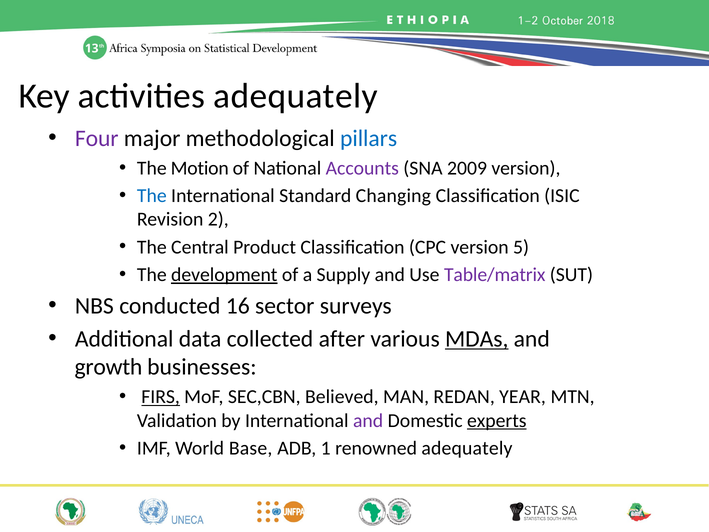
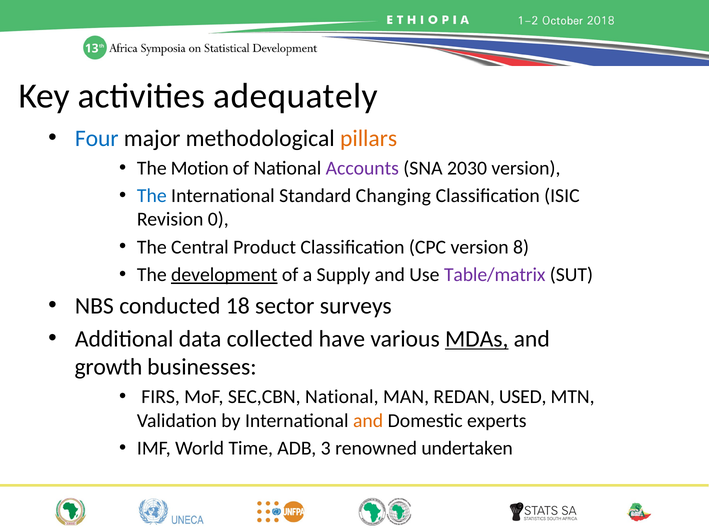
Four colour: purple -> blue
pillars colour: blue -> orange
2009: 2009 -> 2030
2: 2 -> 0
5: 5 -> 8
16: 16 -> 18
after: after -> have
FIRS underline: present -> none
SEC,CBN Believed: Believed -> National
YEAR: YEAR -> USED
and at (368, 420) colour: purple -> orange
experts underline: present -> none
Base: Base -> Time
1: 1 -> 3
renowned adequately: adequately -> undertaken
